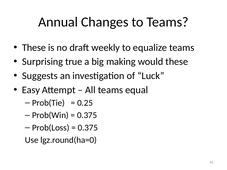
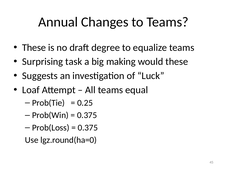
weekly: weekly -> degree
true: true -> task
Easy: Easy -> Loaf
